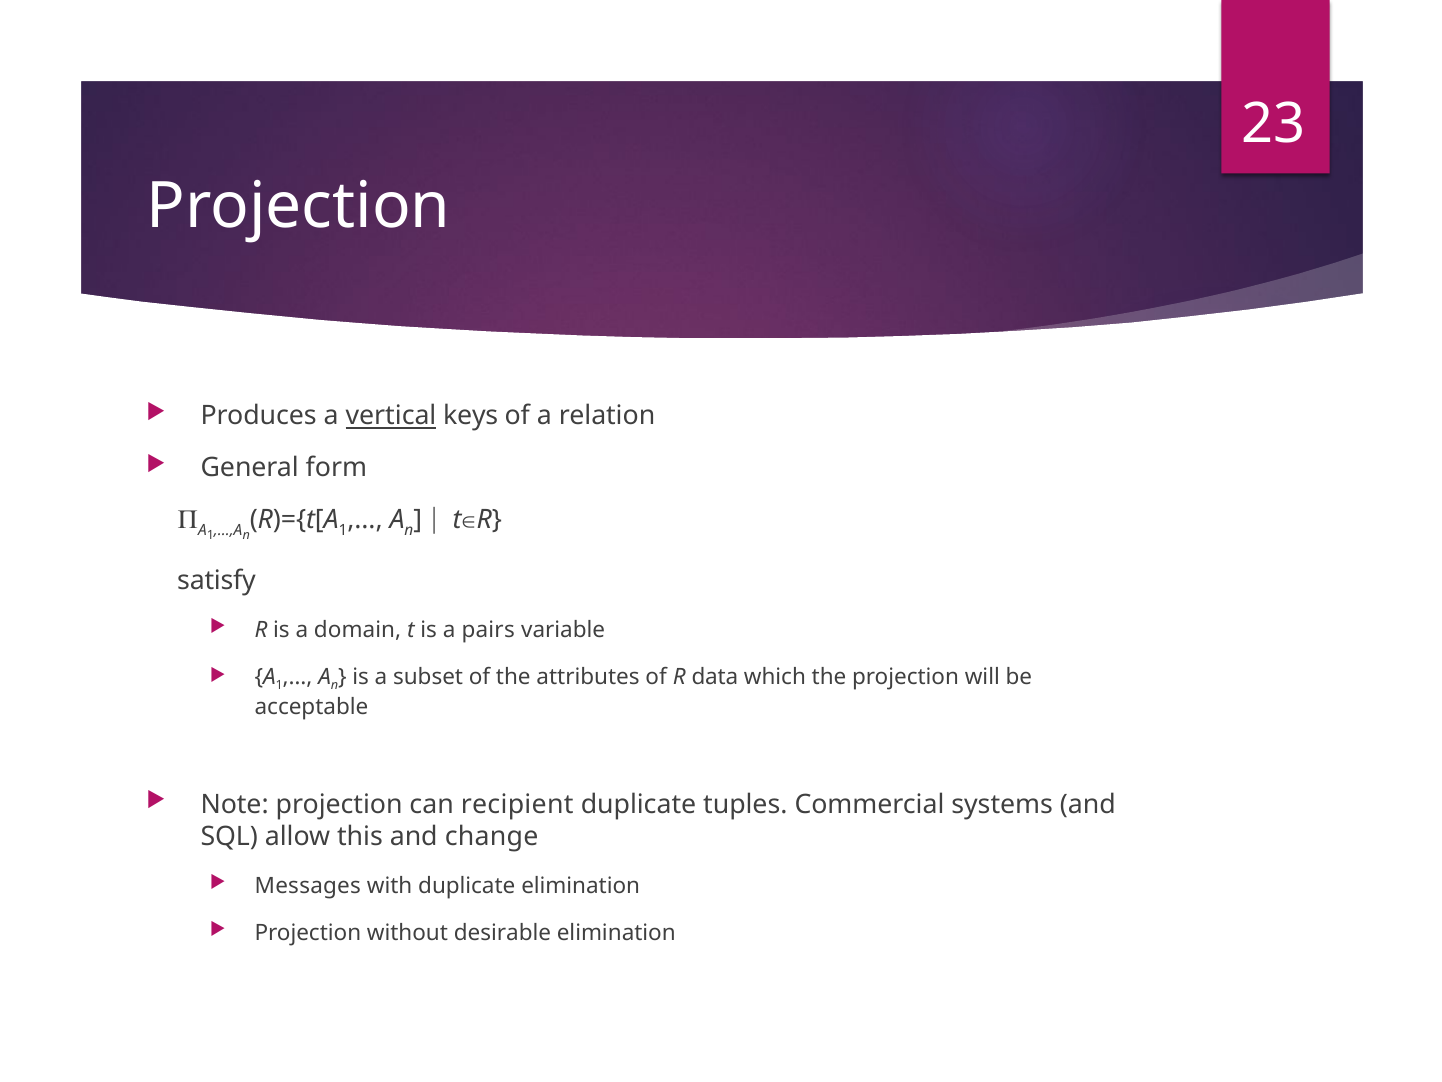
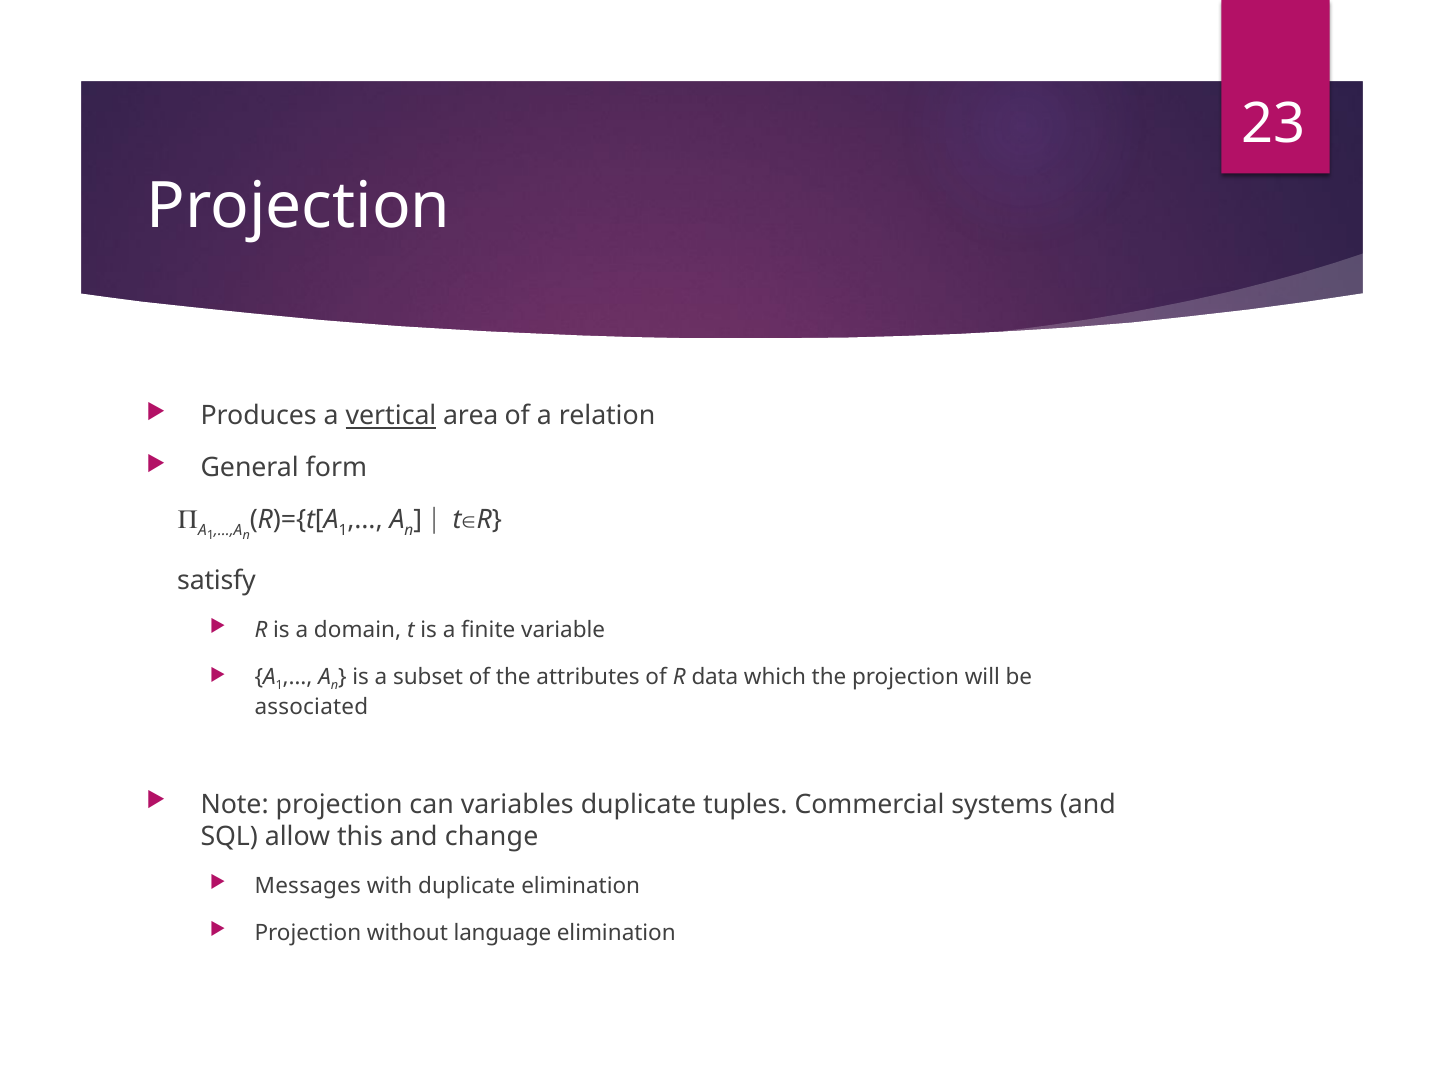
keys: keys -> area
pairs: pairs -> finite
acceptable: acceptable -> associated
recipient: recipient -> variables
desirable: desirable -> language
